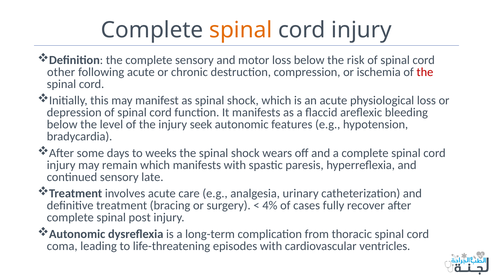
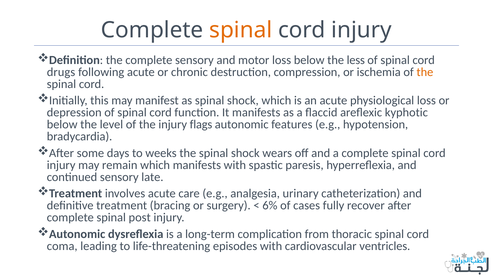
risk: risk -> less
other: other -> drugs
the at (425, 72) colour: red -> orange
bleeding: bleeding -> kyphotic
seek: seek -> flags
4%: 4% -> 6%
